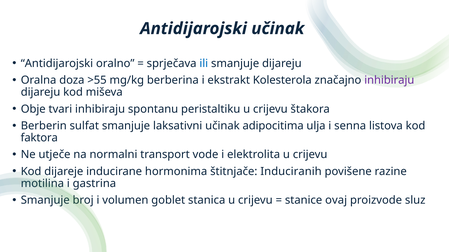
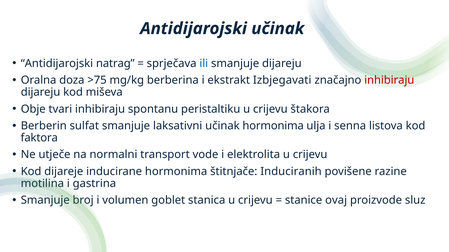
oralno: oralno -> natrag
>55: >55 -> >75
Kolesterola: Kolesterola -> Izbjegavati
inhibiraju at (389, 80) colour: purple -> red
učinak adipocitima: adipocitima -> hormonima
